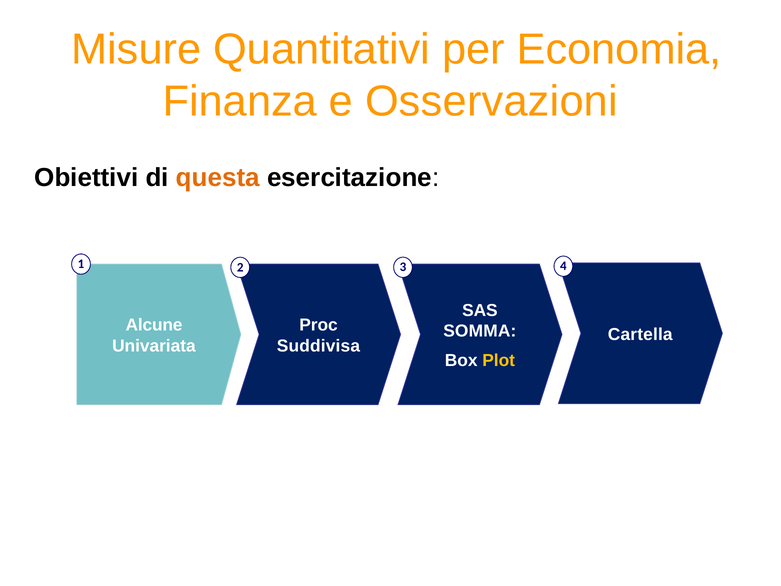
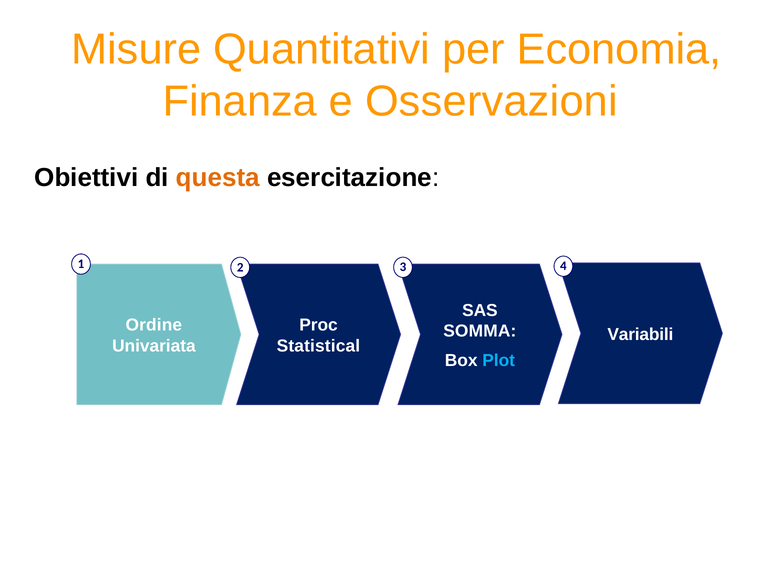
Alcune: Alcune -> Ordine
Cartella: Cartella -> Variabili
Suddivisa: Suddivisa -> Statistical
Plot colour: yellow -> light blue
